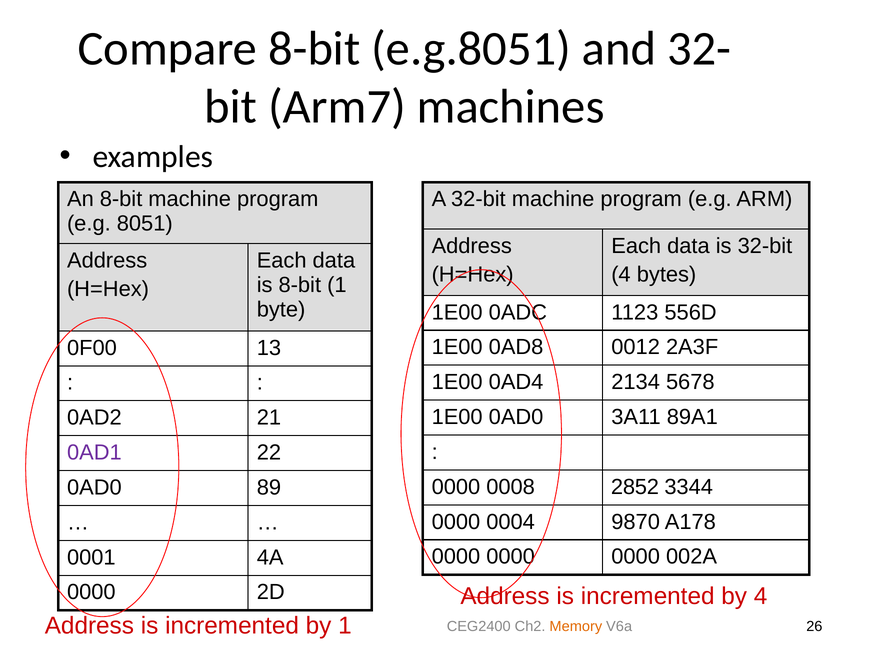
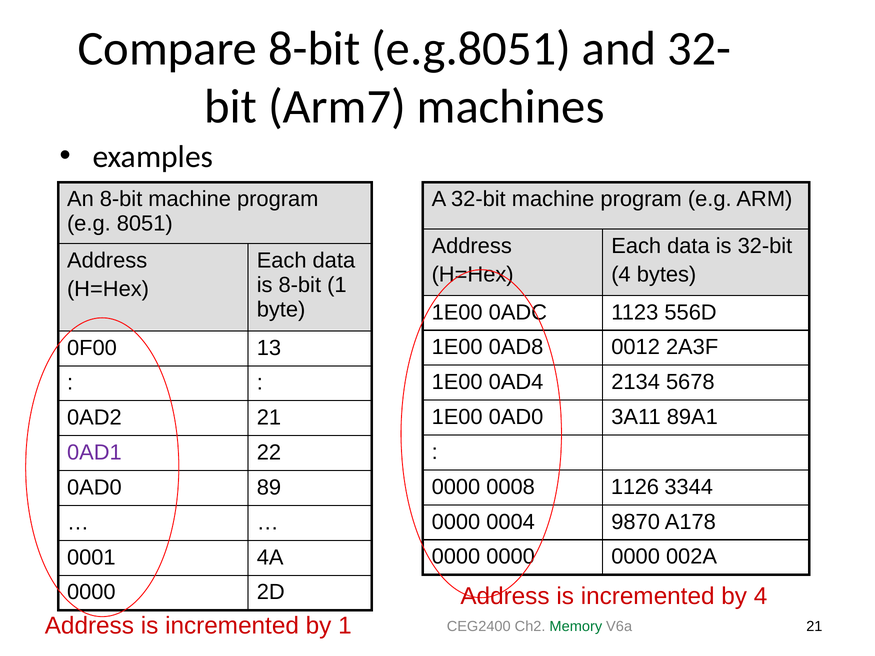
2852: 2852 -> 1126
Memory colour: orange -> green
V6a 26: 26 -> 21
